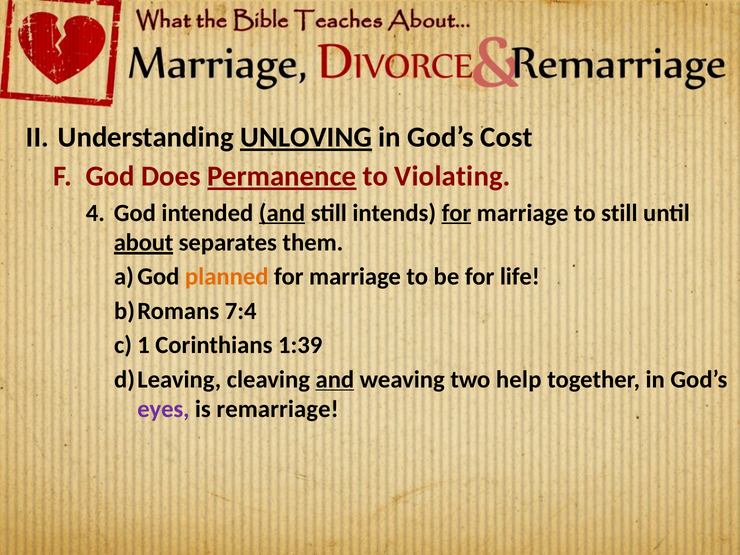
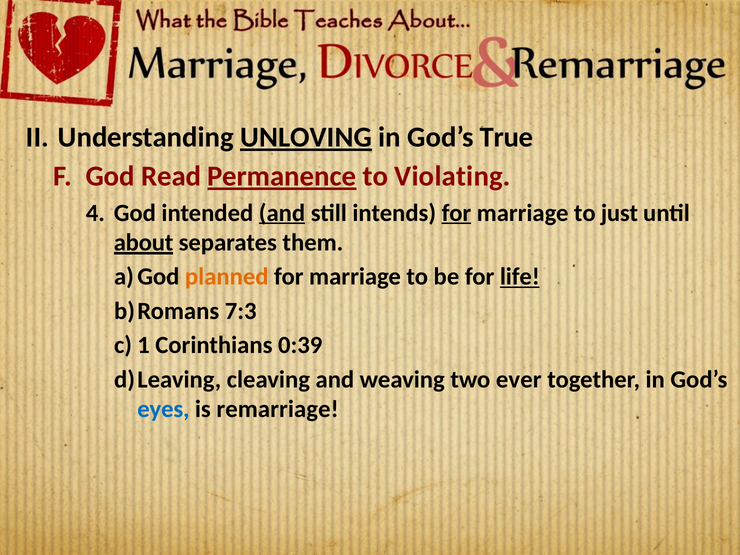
Cost: Cost -> True
Does: Does -> Read
to still: still -> just
life underline: none -> present
7:4: 7:4 -> 7:3
1:39: 1:39 -> 0:39
and at (335, 379) underline: present -> none
help: help -> ever
eyes colour: purple -> blue
